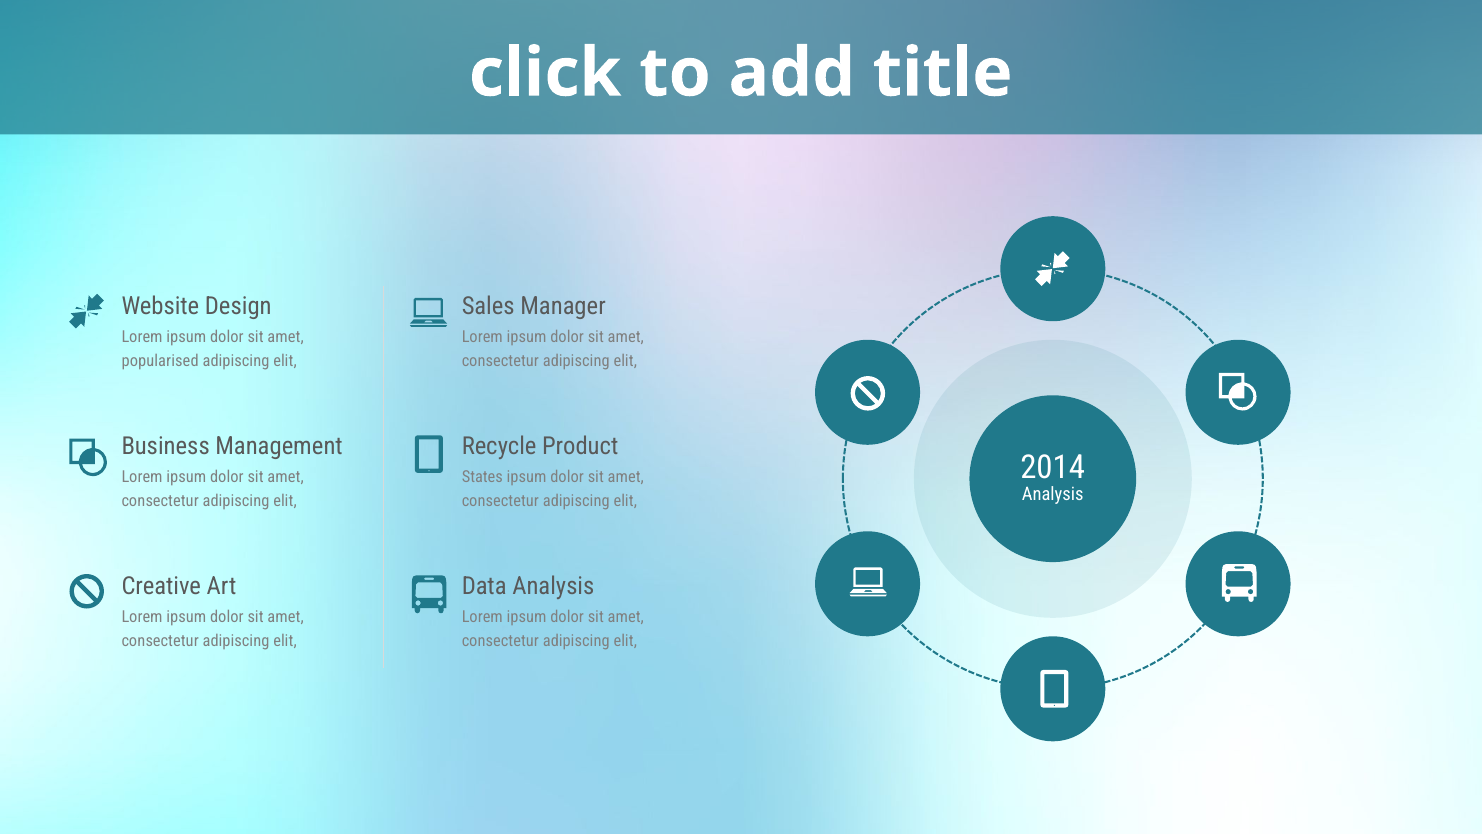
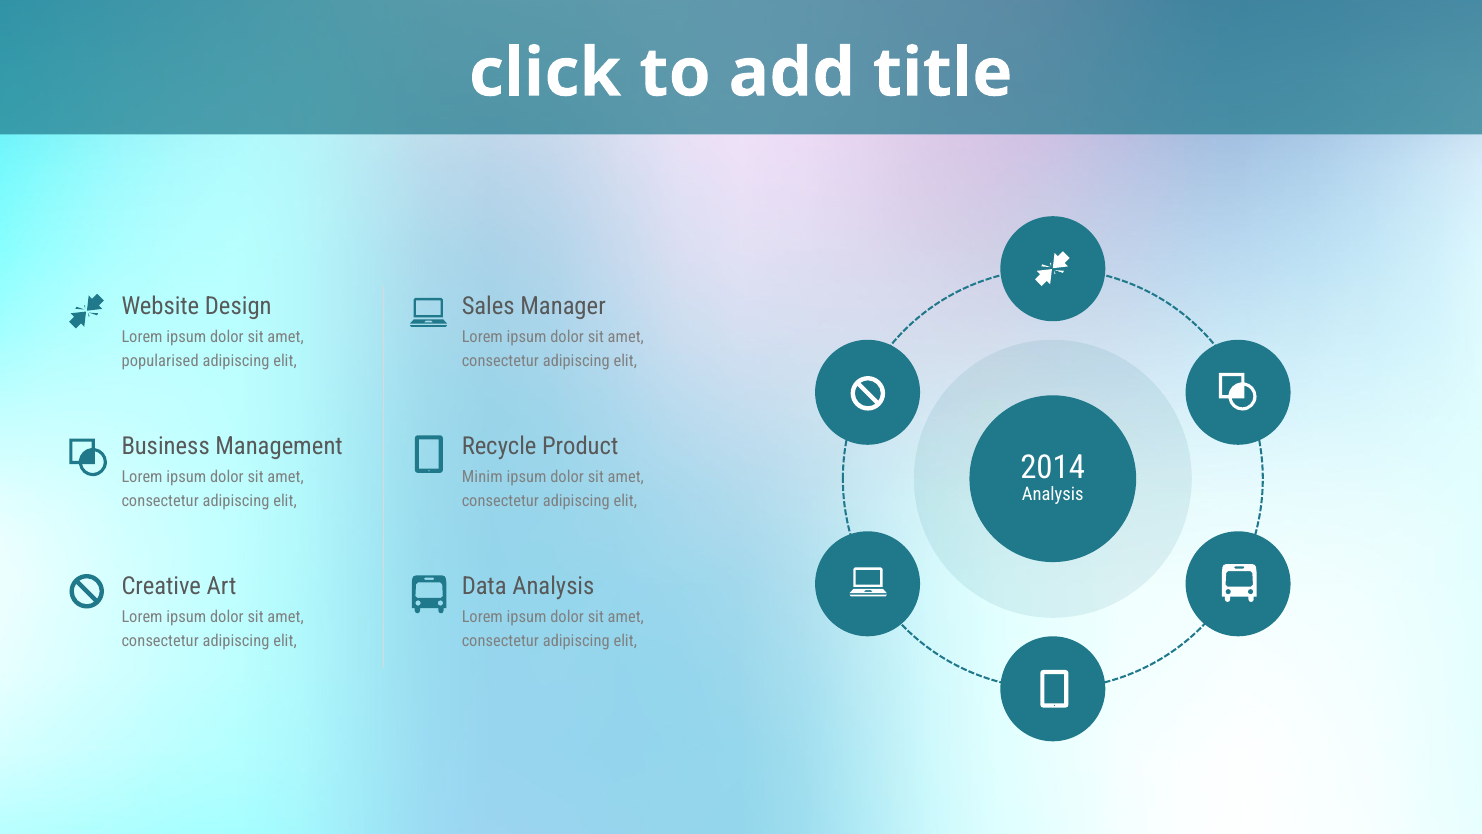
States: States -> Minim
